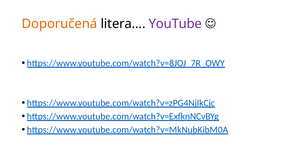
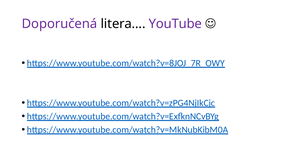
Doporučená colour: orange -> purple
